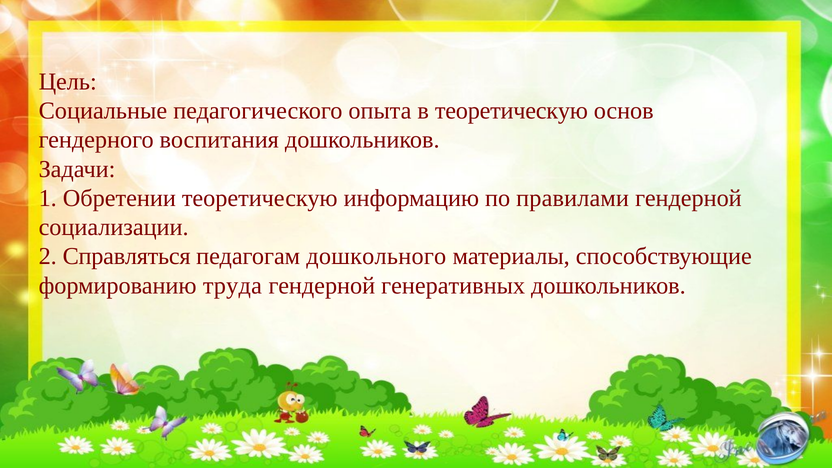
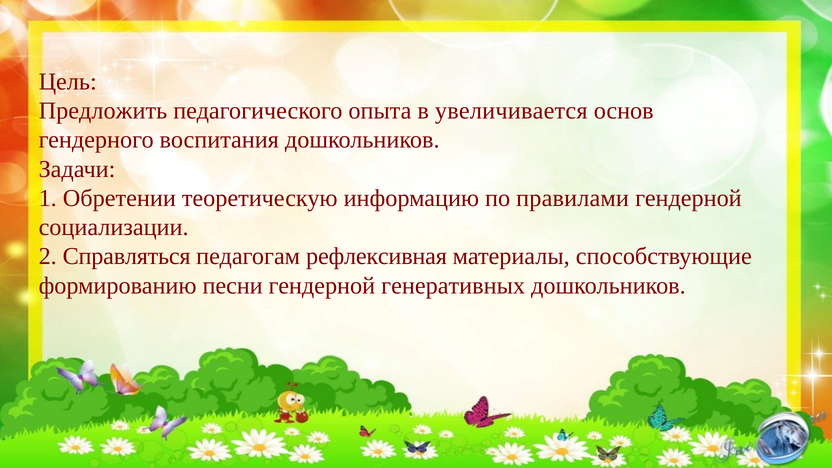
Социальные: Социальные -> Предложить
в теоретическую: теоретическую -> увеличивается
дошкольного: дошкольного -> рефлексивная
труда: труда -> песни
